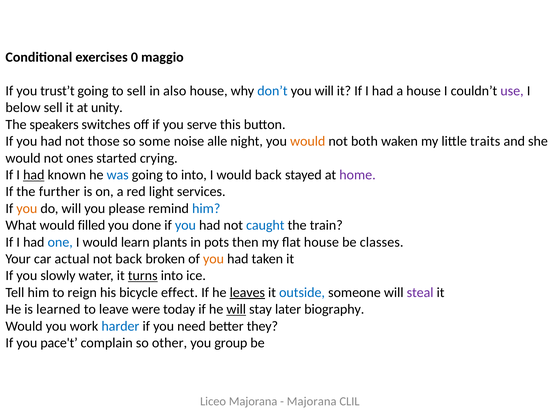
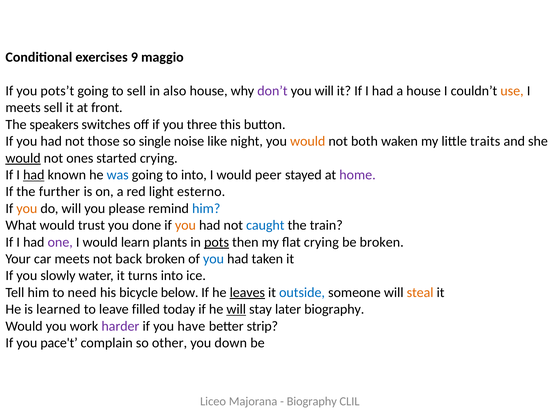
0: 0 -> 9
trust’t: trust’t -> pots’t
don’t colour: blue -> purple
use colour: purple -> orange
below at (23, 108): below -> meets
unity: unity -> front
serve: serve -> three
some: some -> single
alle: alle -> like
would at (23, 158) underline: none -> present
would back: back -> peer
services: services -> esterno
filled: filled -> trust
you at (185, 225) colour: blue -> orange
one colour: blue -> purple
pots underline: none -> present
flat house: house -> crying
be classes: classes -> broken
car actual: actual -> meets
you at (214, 259) colour: orange -> blue
turns underline: present -> none
reign: reign -> need
effect: effect -> below
steal colour: purple -> orange
were: were -> filled
harder colour: blue -> purple
need: need -> have
they: they -> strip
group: group -> down
Majorana at (312, 401): Majorana -> Biography
